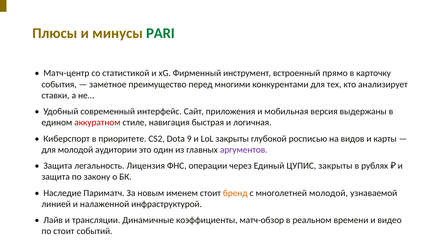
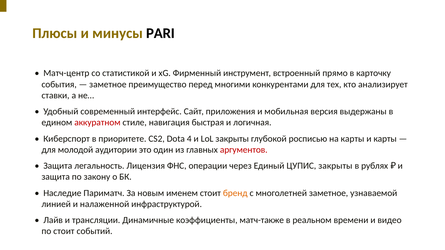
PARI colour: green -> black
9: 9 -> 4
на видов: видов -> карты
аргументов colour: purple -> red
многолетней молодой: молодой -> заметное
матч-обзор: матч-обзор -> матч-также
